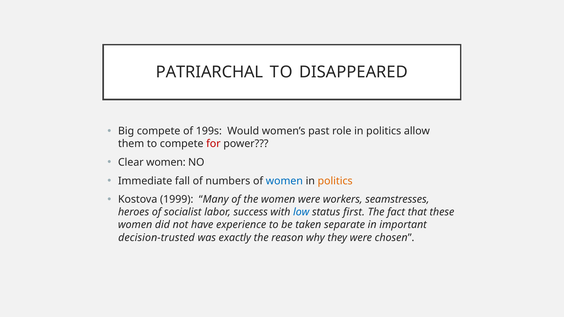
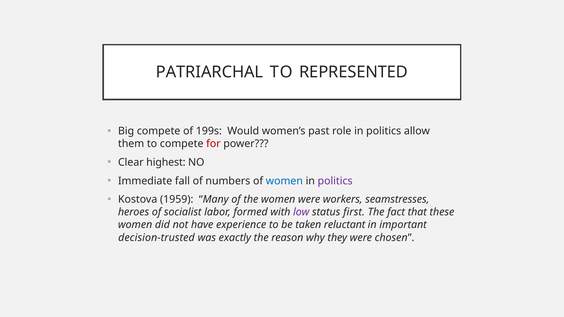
DISAPPEARED: DISAPPEARED -> REPRESENTED
Clear women: women -> highest
politics at (335, 181) colour: orange -> purple
1999: 1999 -> 1959
success: success -> formed
low colour: blue -> purple
separate: separate -> reluctant
